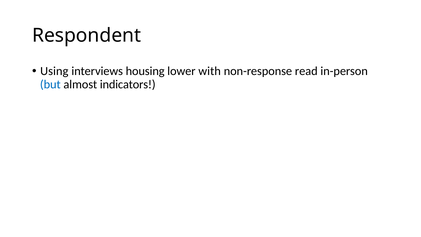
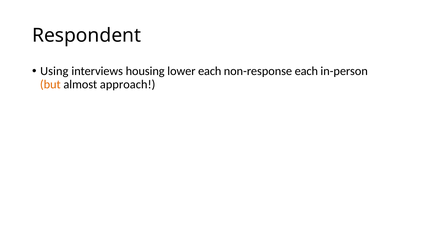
lower with: with -> each
non-response read: read -> each
but colour: blue -> orange
indicators: indicators -> approach
